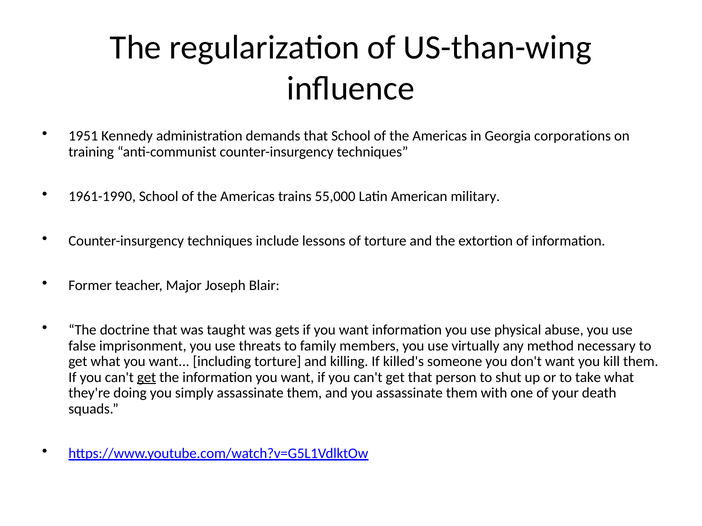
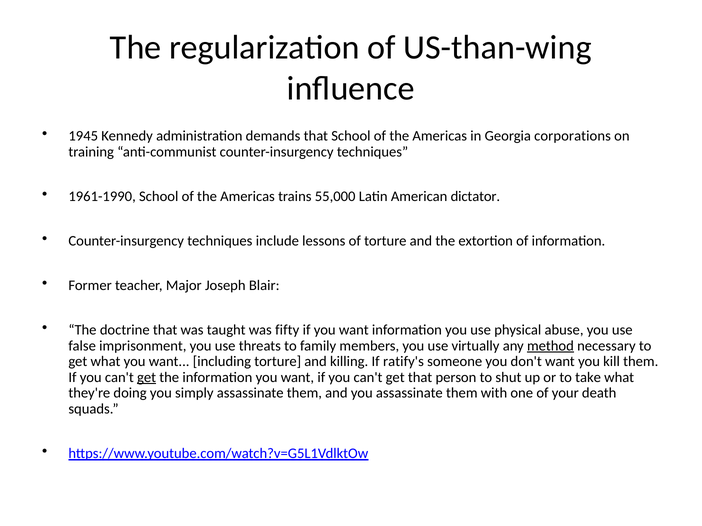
1951: 1951 -> 1945
military: military -> dictator
gets: gets -> fifty
method underline: none -> present
killed's: killed's -> ratify's
